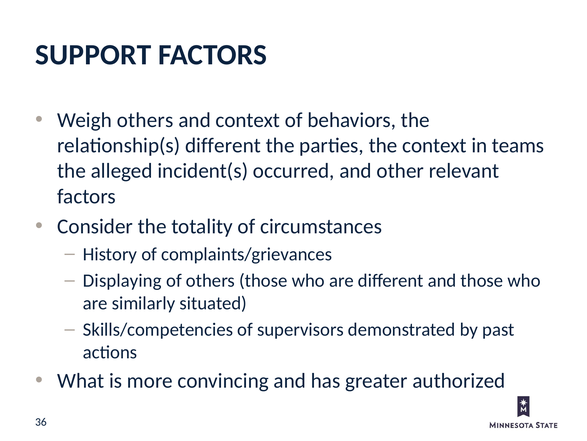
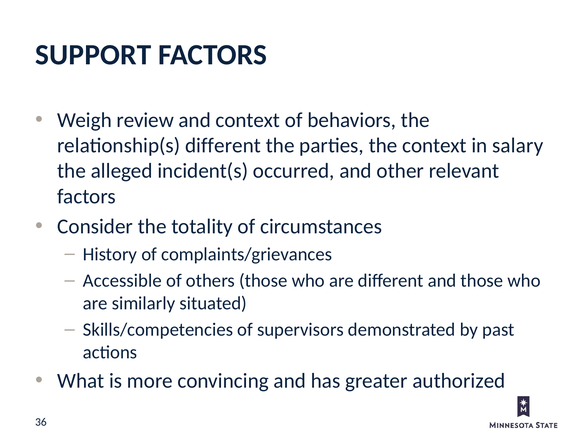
Weigh others: others -> review
teams: teams -> salary
Displaying: Displaying -> Accessible
